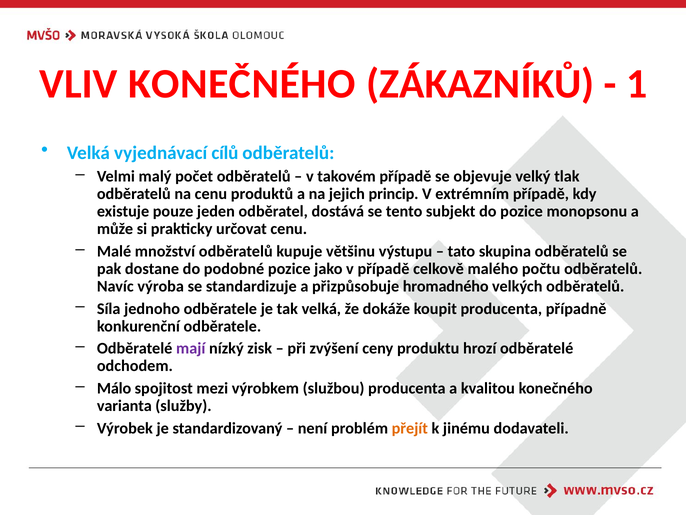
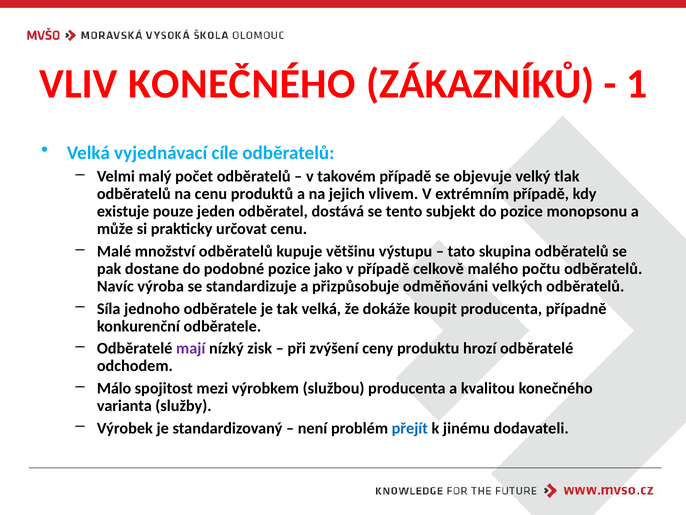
cílů: cílů -> cíle
princip: princip -> vlivem
hromadného: hromadného -> odměňováni
přejít colour: orange -> blue
